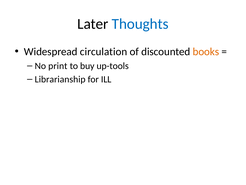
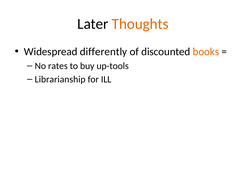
Thoughts colour: blue -> orange
circulation: circulation -> differently
print: print -> rates
